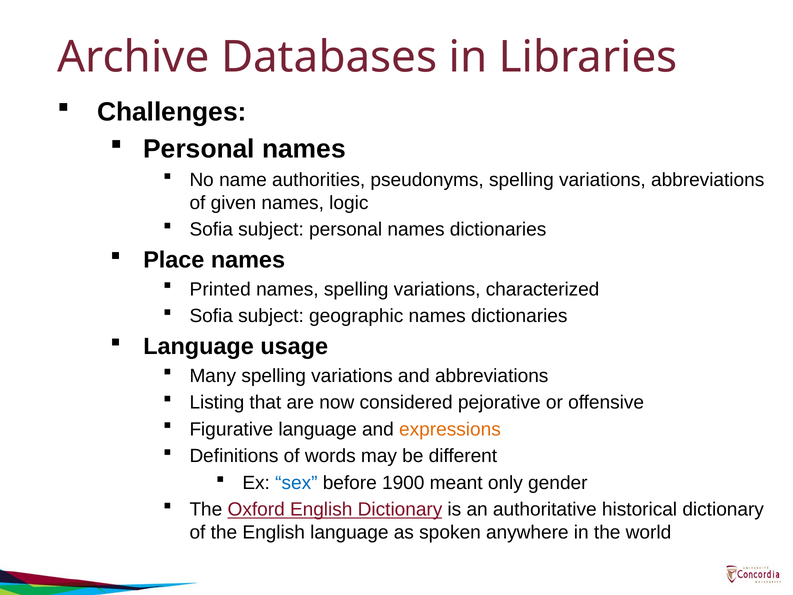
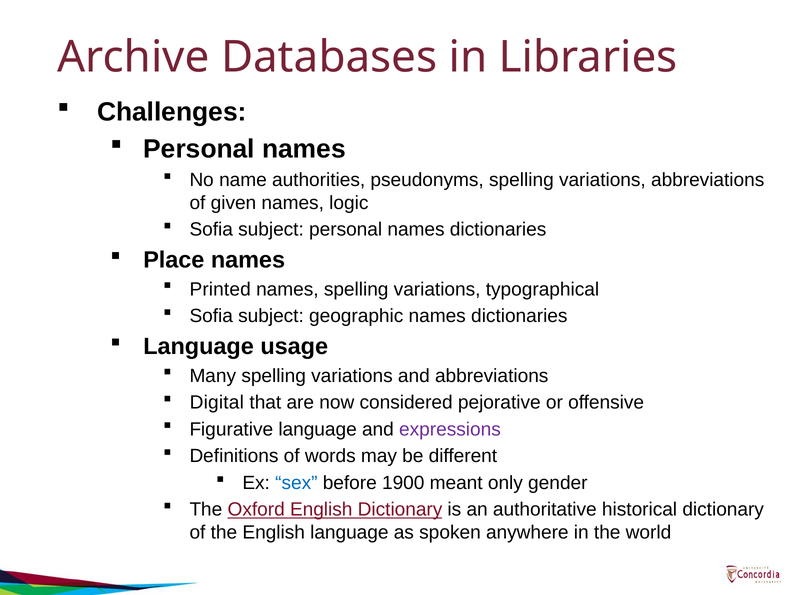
characterized: characterized -> typographical
Listing: Listing -> Digital
expressions colour: orange -> purple
